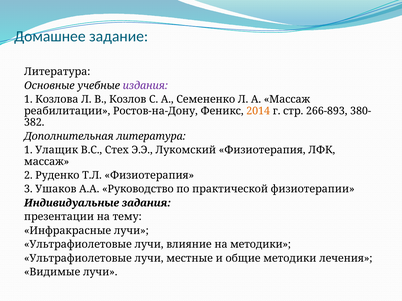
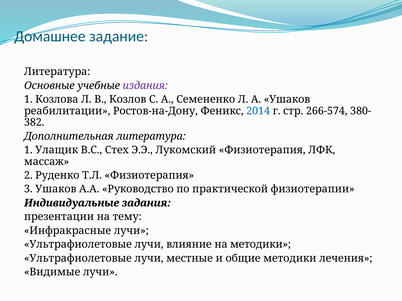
А Массаж: Массаж -> Ушаков
2014 colour: orange -> blue
266-893: 266-893 -> 266-574
